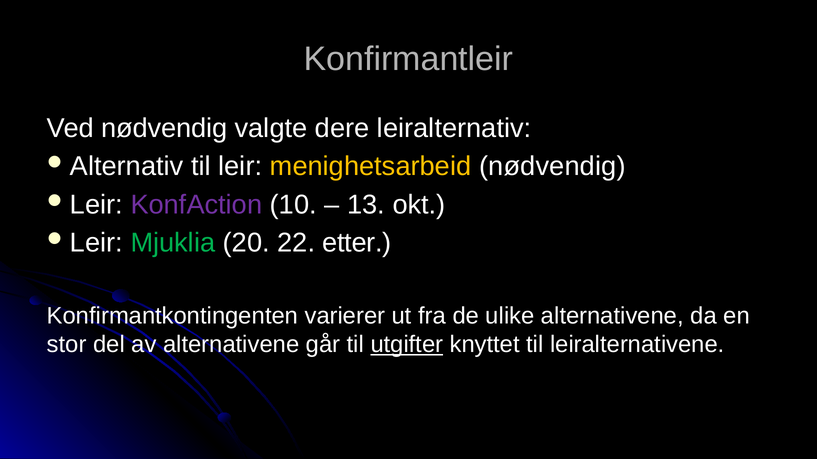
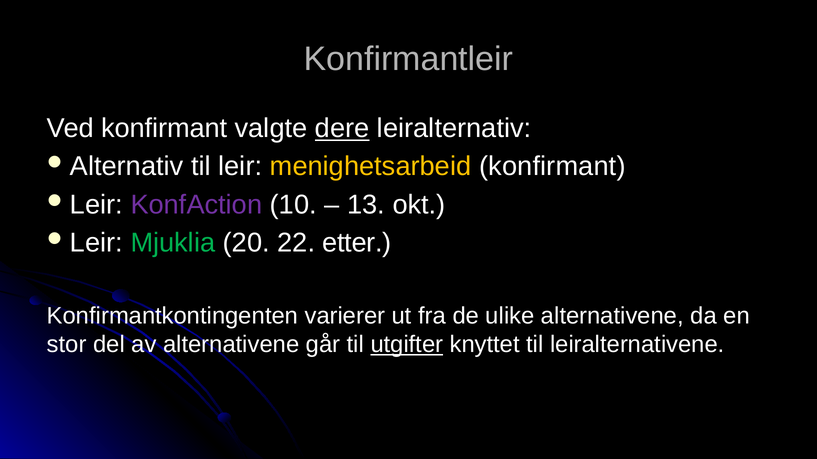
Ved nødvendig: nødvendig -> konfirmant
dere underline: none -> present
menighetsarbeid nødvendig: nødvendig -> konfirmant
